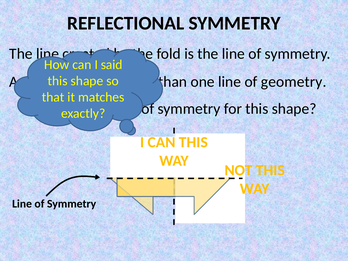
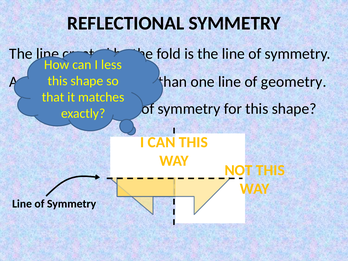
said: said -> less
